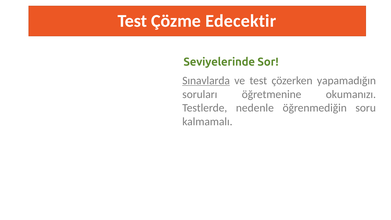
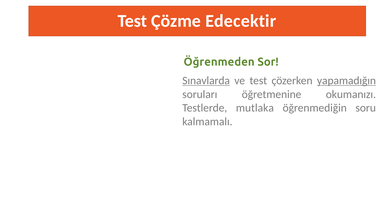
Seviyelerinde: Seviyelerinde -> Öğrenmeden
yapamadığın underline: none -> present
nedenle: nedenle -> mutlaka
